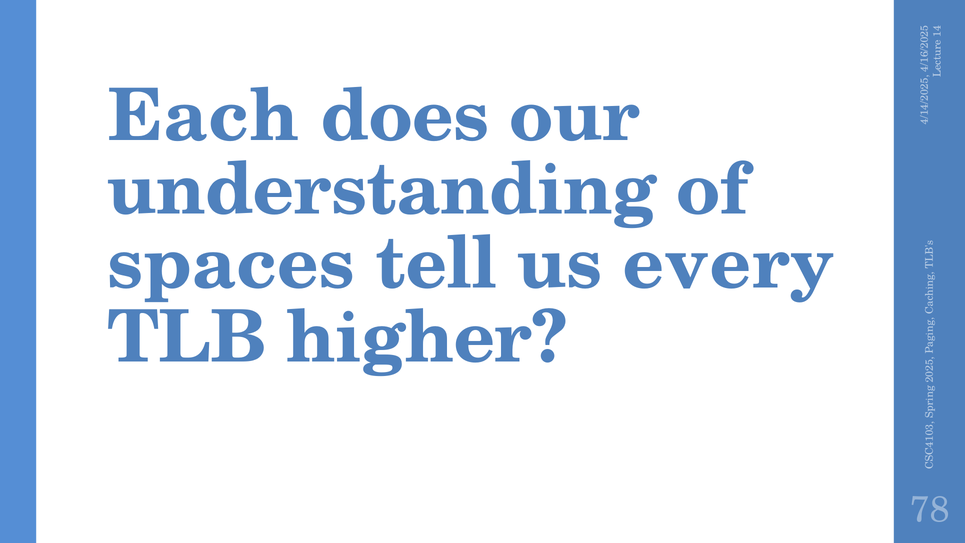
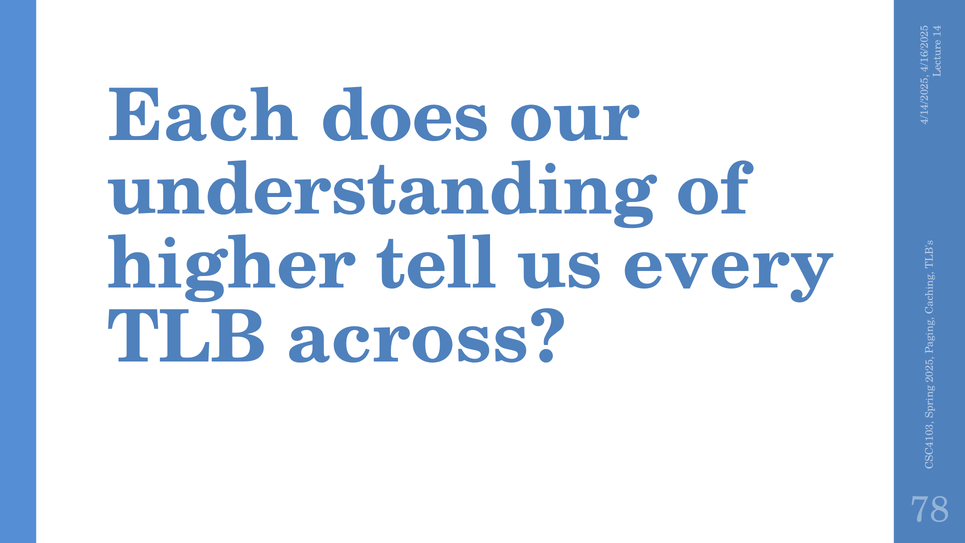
spaces: spaces -> higher
higher: higher -> across
